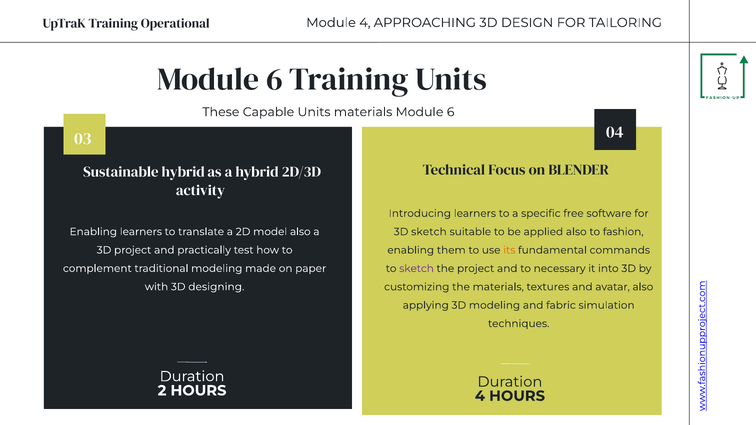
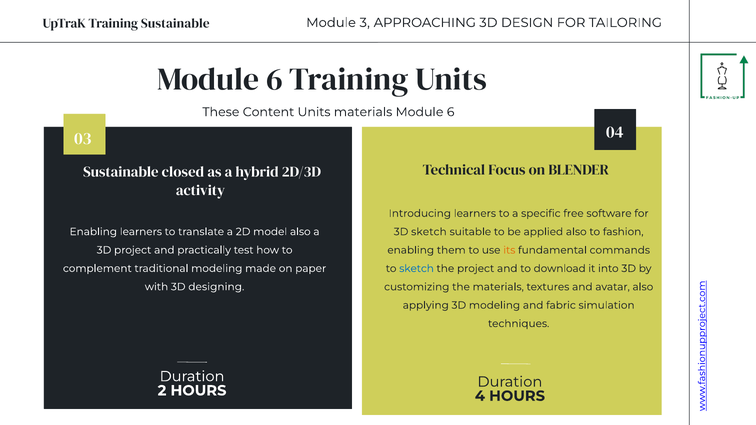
Training Operational: Operational -> Sustainable
Module 4: 4 -> 3
These Capable: Capable -> Content
Sustainable hybrid: hybrid -> closed
sketch at (417, 269) colour: purple -> blue
necessary: necessary -> download
